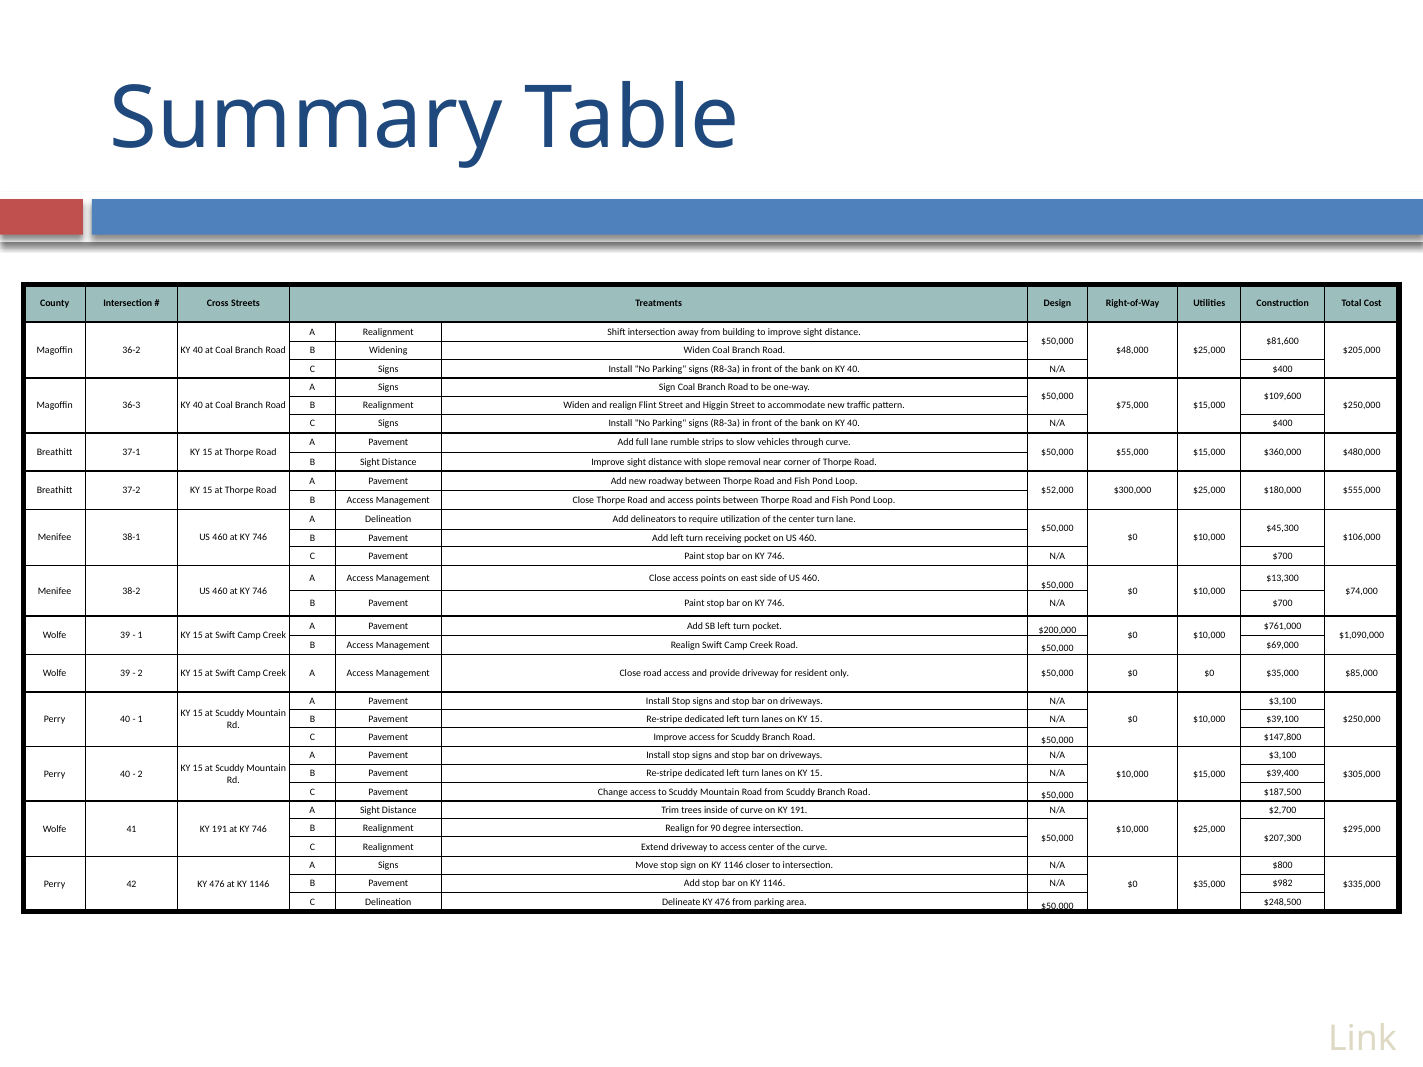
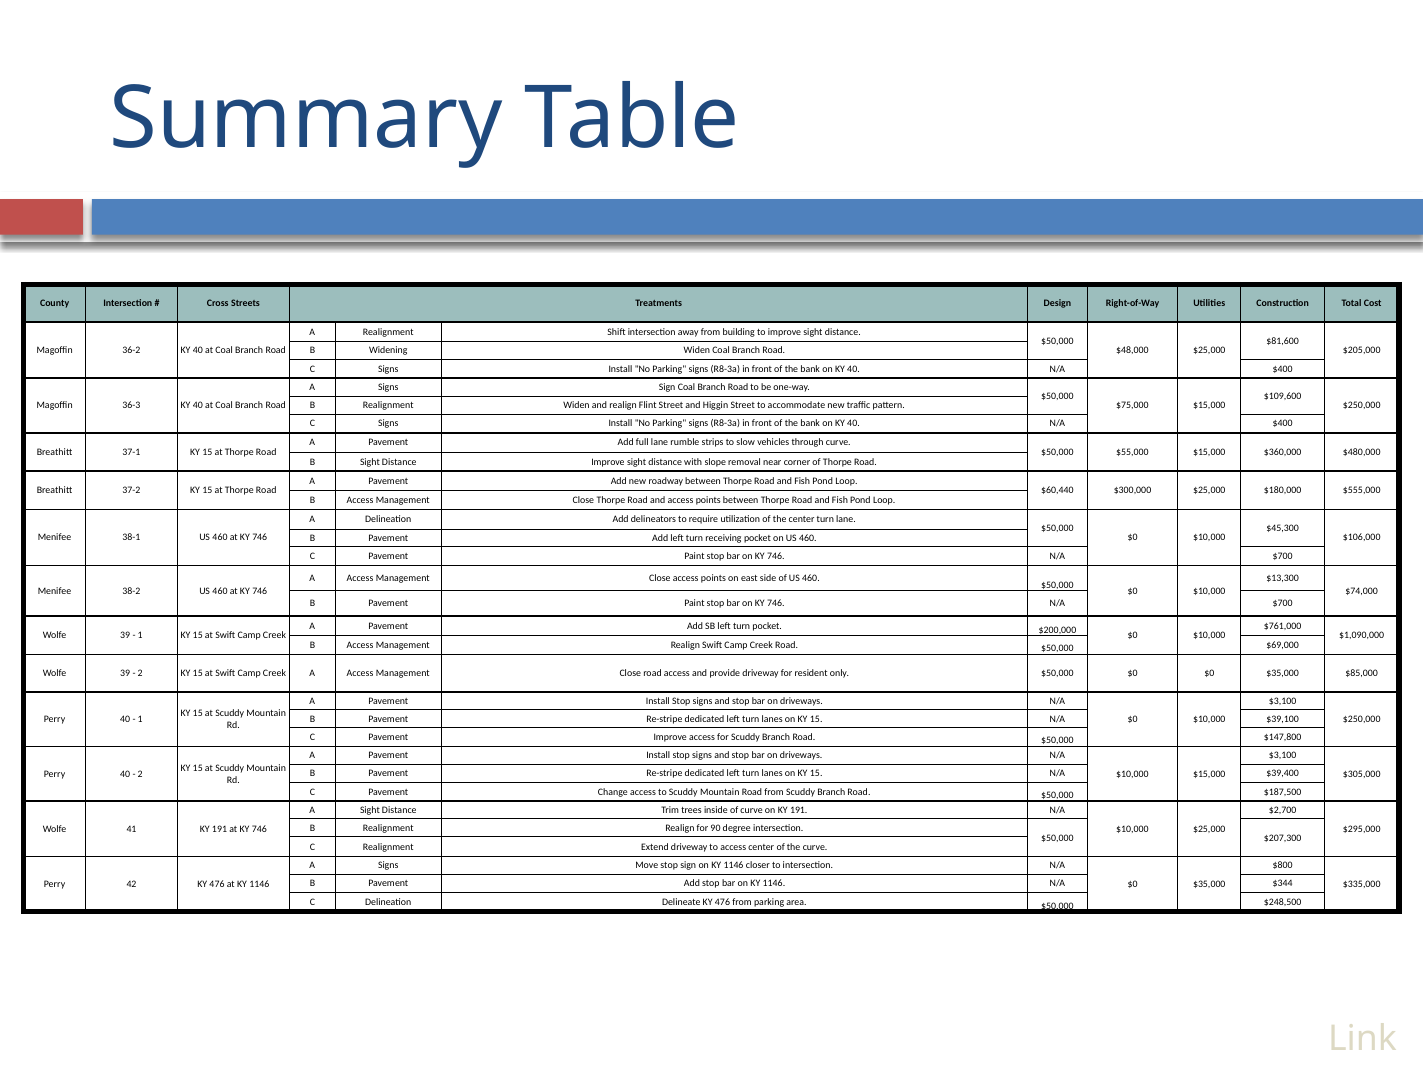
$52,000: $52,000 -> $60,440
$982: $982 -> $344
